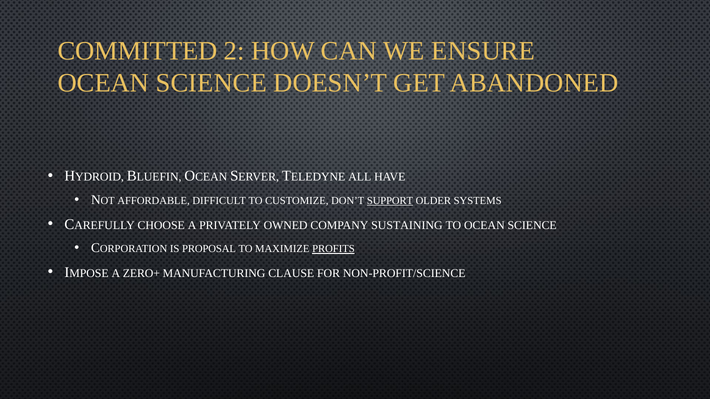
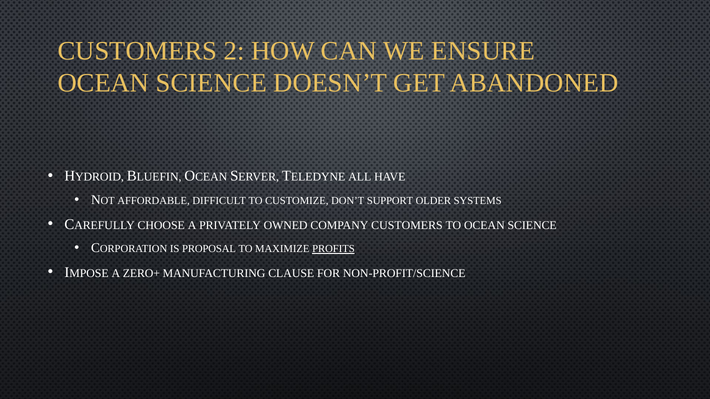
COMMITTED at (137, 51): COMMITTED -> CUSTOMERS
SUPPORT underline: present -> none
COMPANY SUSTAINING: SUSTAINING -> CUSTOMERS
